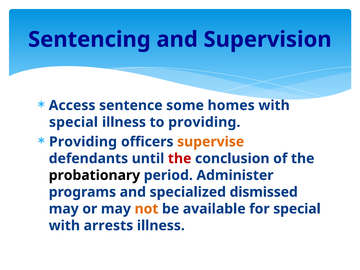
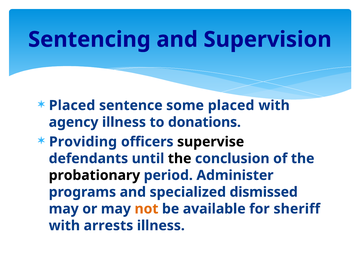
Access at (72, 105): Access -> Placed
some homes: homes -> placed
special at (73, 122): special -> agency
to providing: providing -> donations
supervise colour: orange -> black
the at (180, 159) colour: red -> black
for special: special -> sheriff
